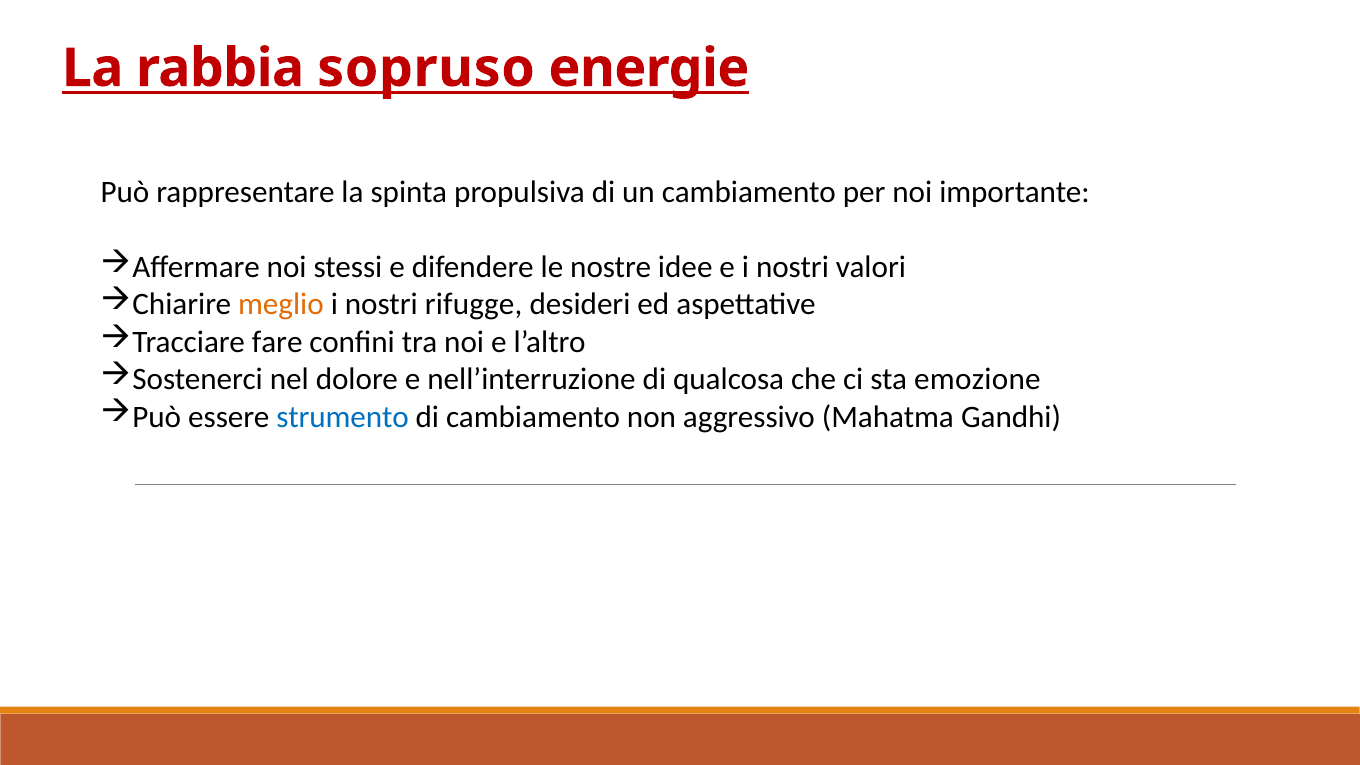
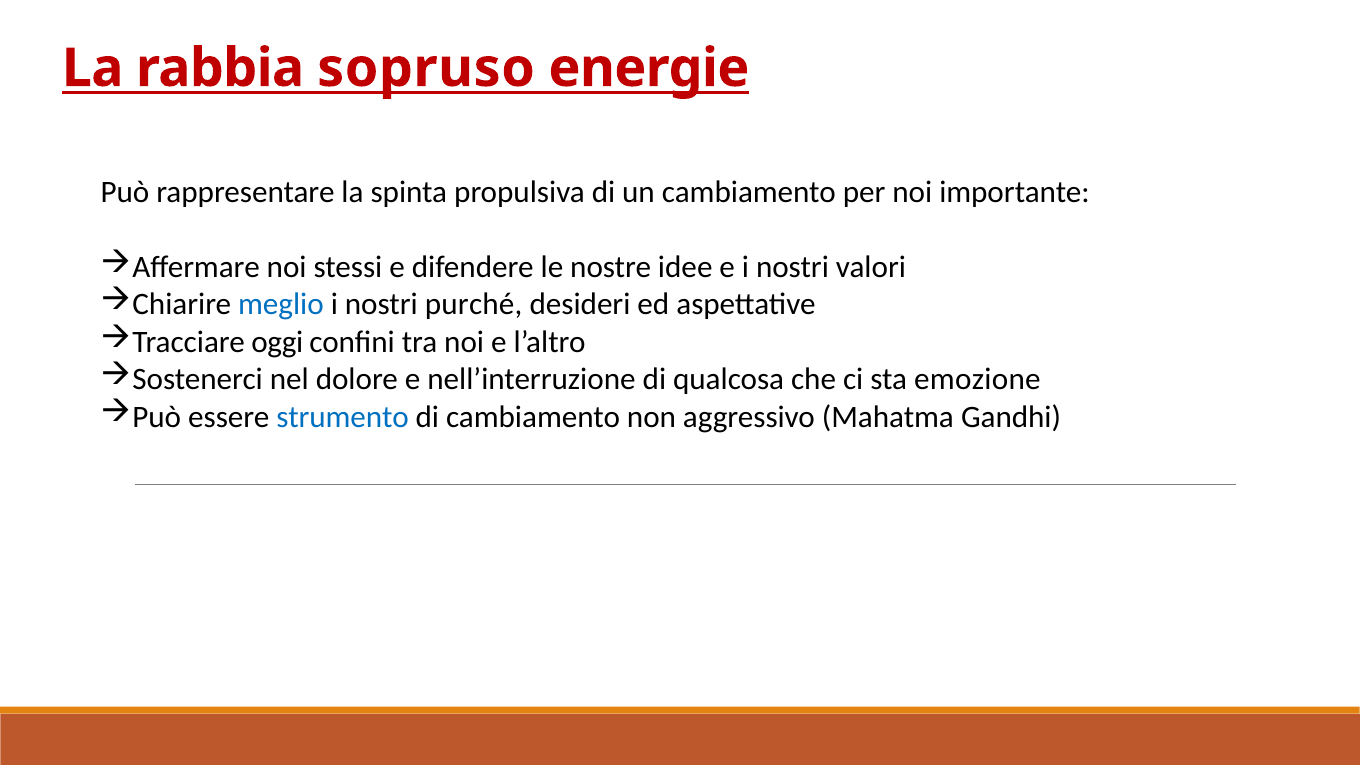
meglio colour: orange -> blue
rifugge: rifugge -> purché
fare: fare -> oggi
